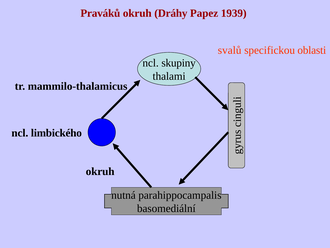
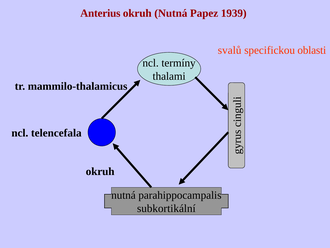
Praváků: Praváků -> Anterius
okruh Dráhy: Dráhy -> Nutná
skupiny: skupiny -> termíny
limbického: limbického -> telencefala
basomediální: basomediální -> subkortikální
